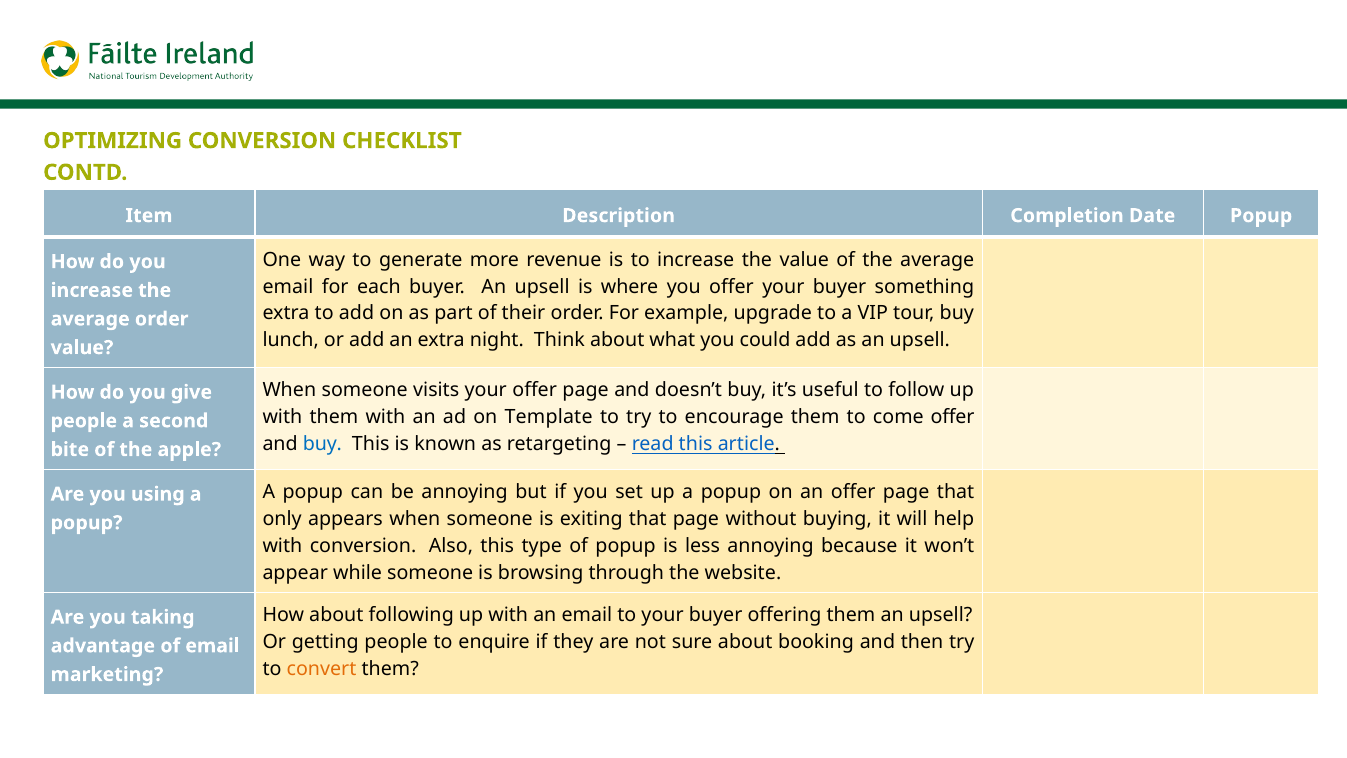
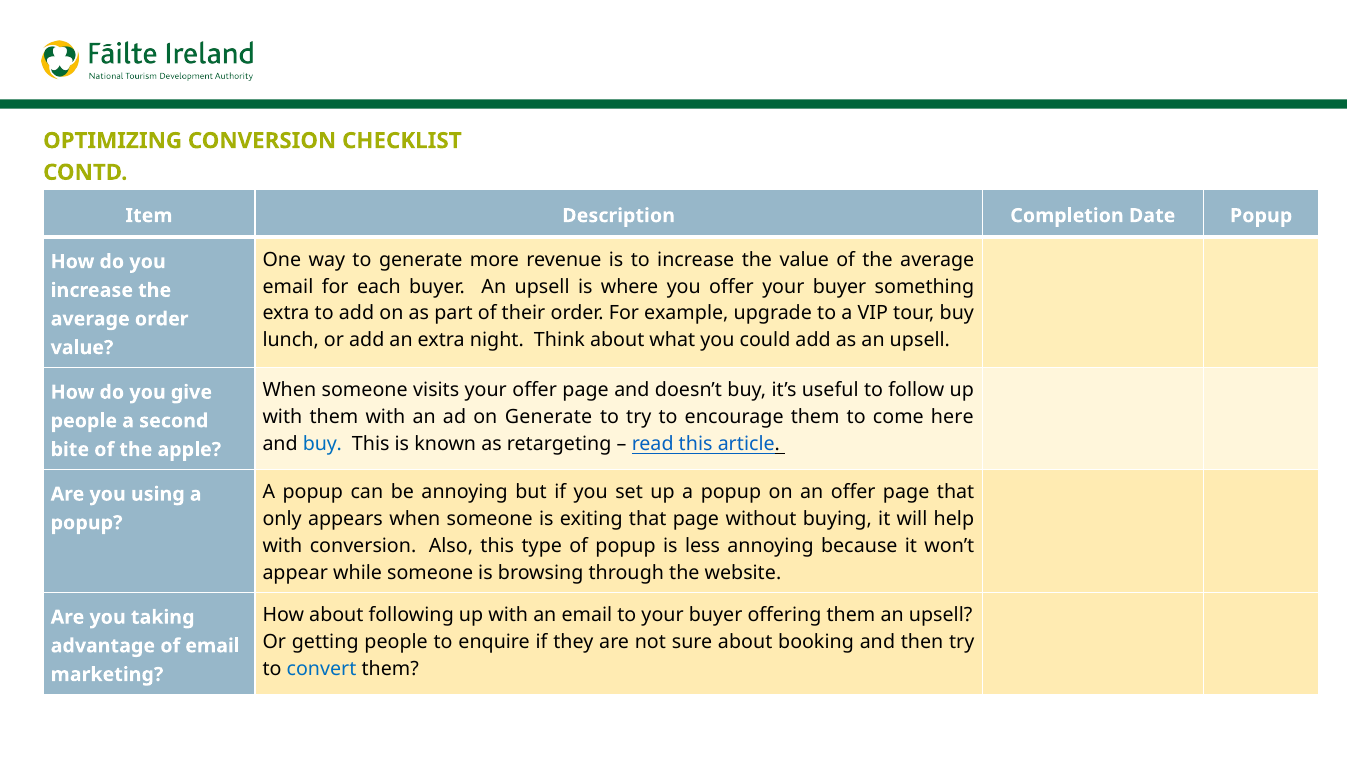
on Template: Template -> Generate
come offer: offer -> here
convert colour: orange -> blue
